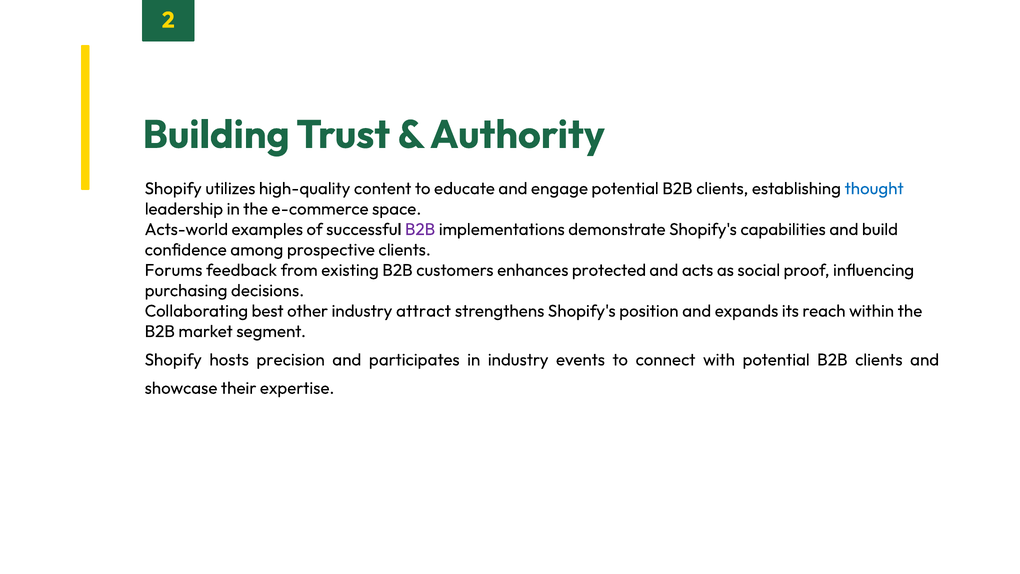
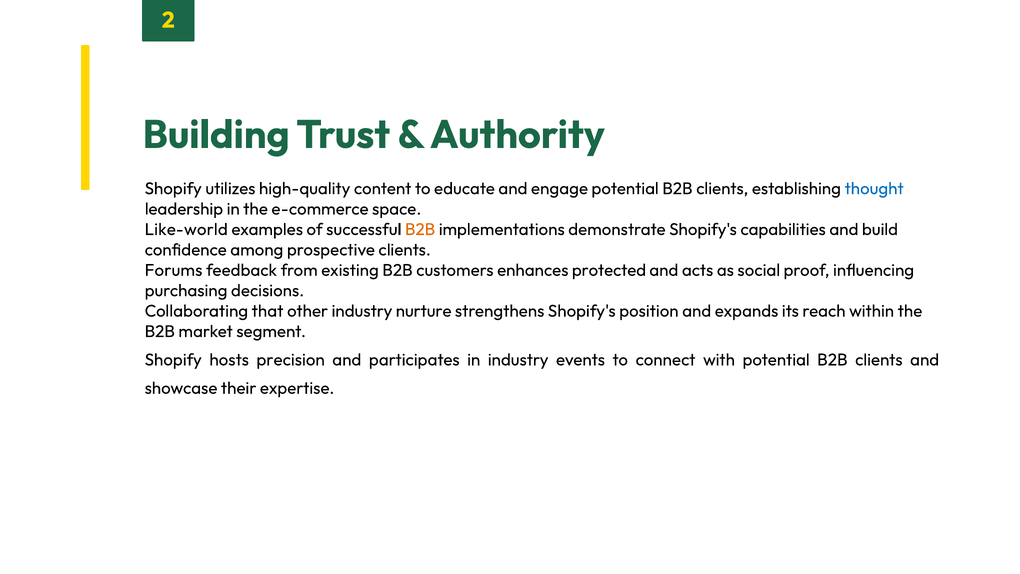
Acts-world: Acts-world -> Like-world
B2B at (420, 229) colour: purple -> orange
best: best -> that
attract: attract -> nurture
